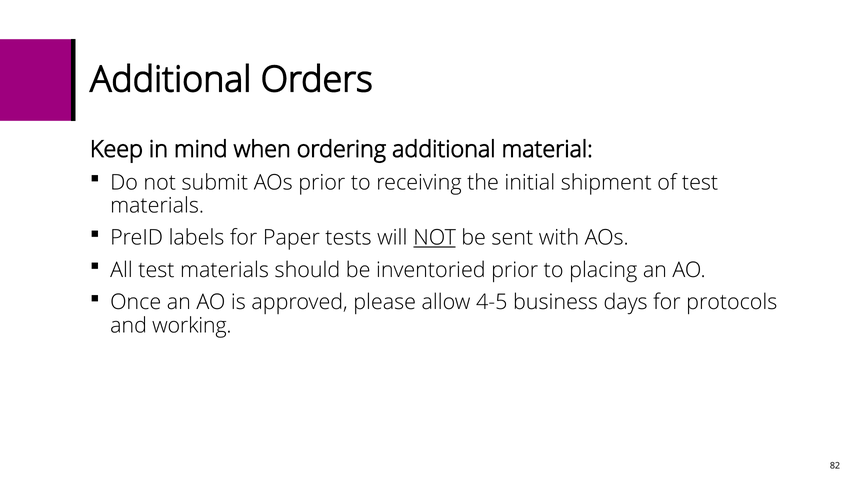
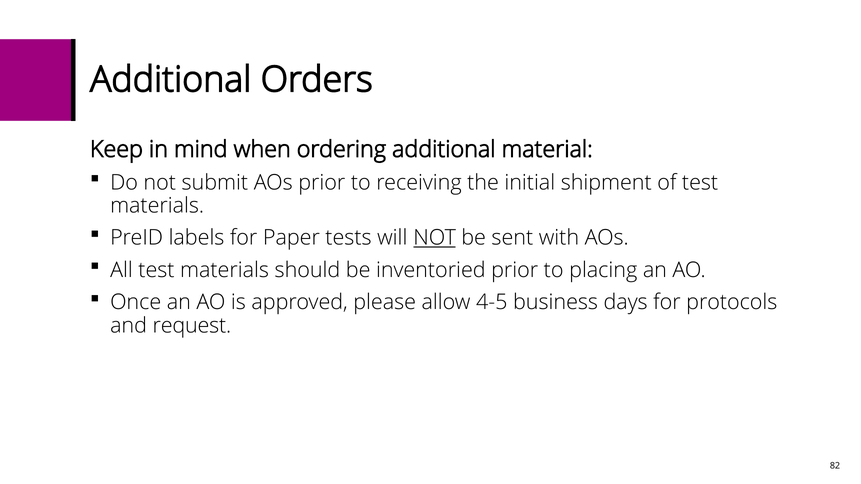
working: working -> request
